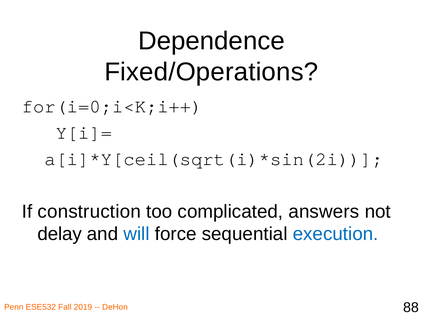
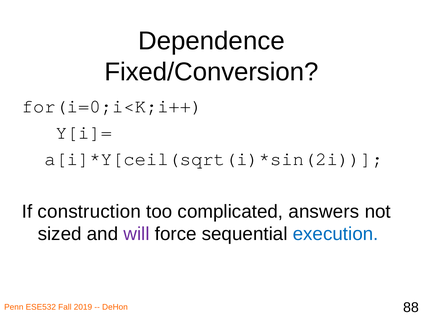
Fixed/Operations: Fixed/Operations -> Fixed/Conversion
delay: delay -> sized
will colour: blue -> purple
